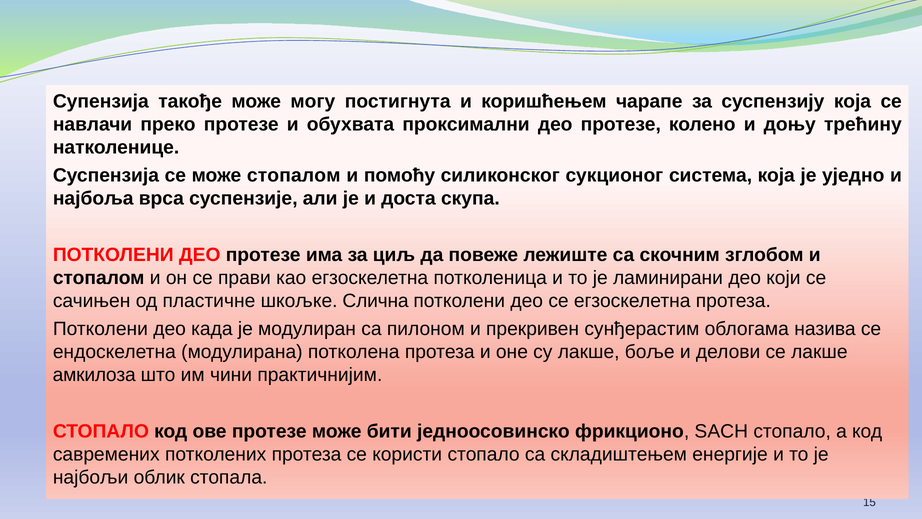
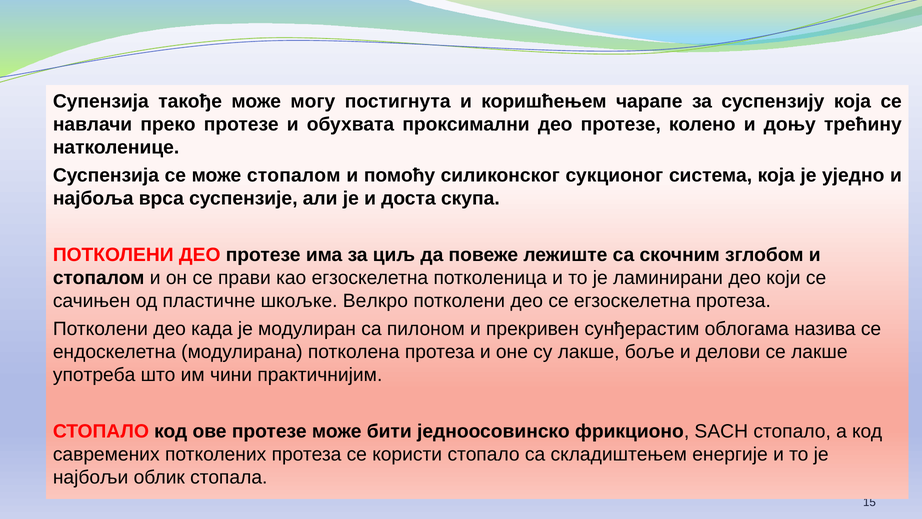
Слична: Слична -> Велкро
амкилоза: амкилоза -> употреба
